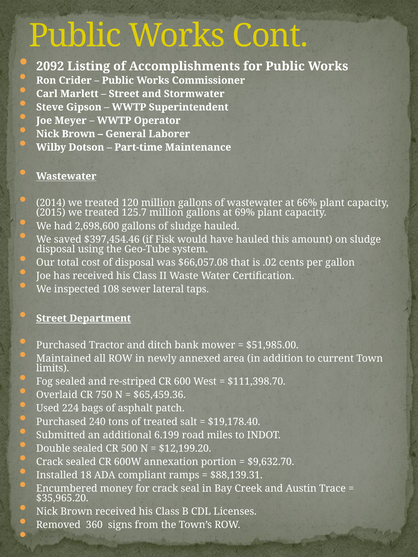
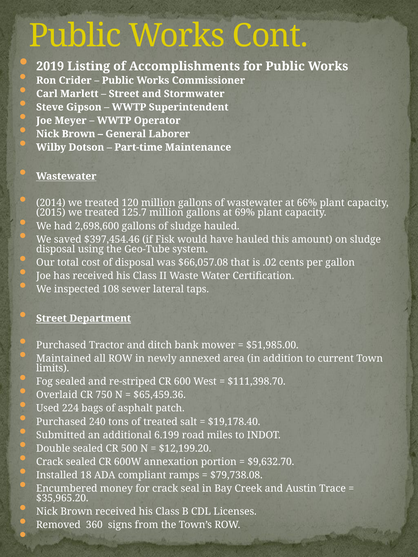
2092: 2092 -> 2019
$88,139.31: $88,139.31 -> $79,738.08
